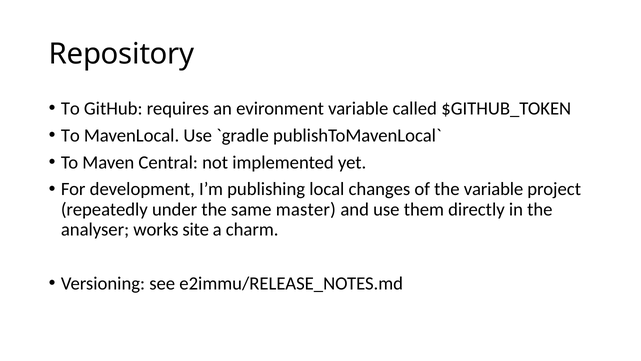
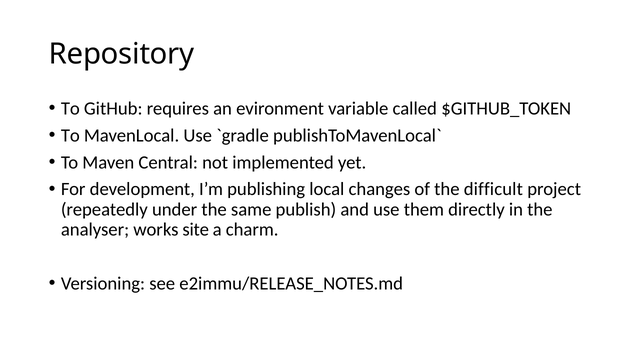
the variable: variable -> difficult
master: master -> publish
